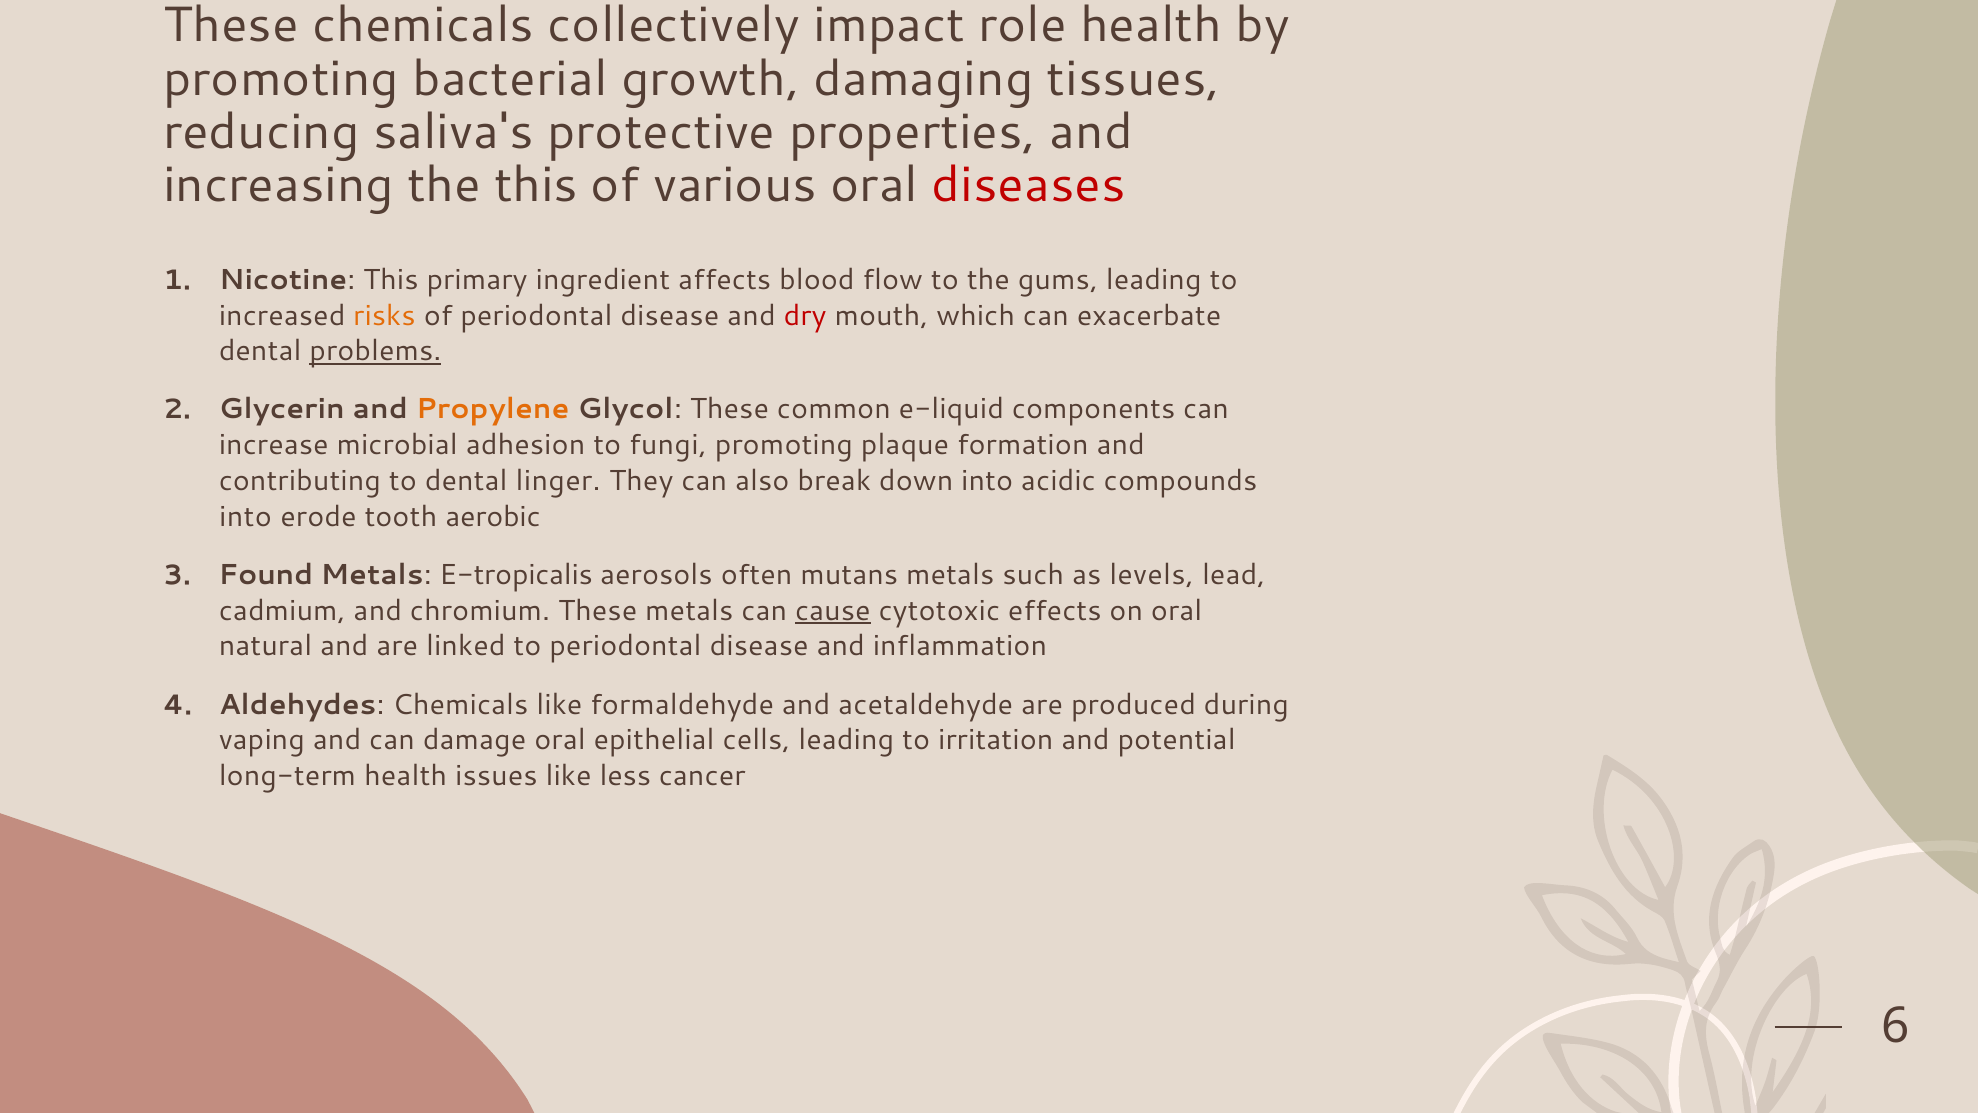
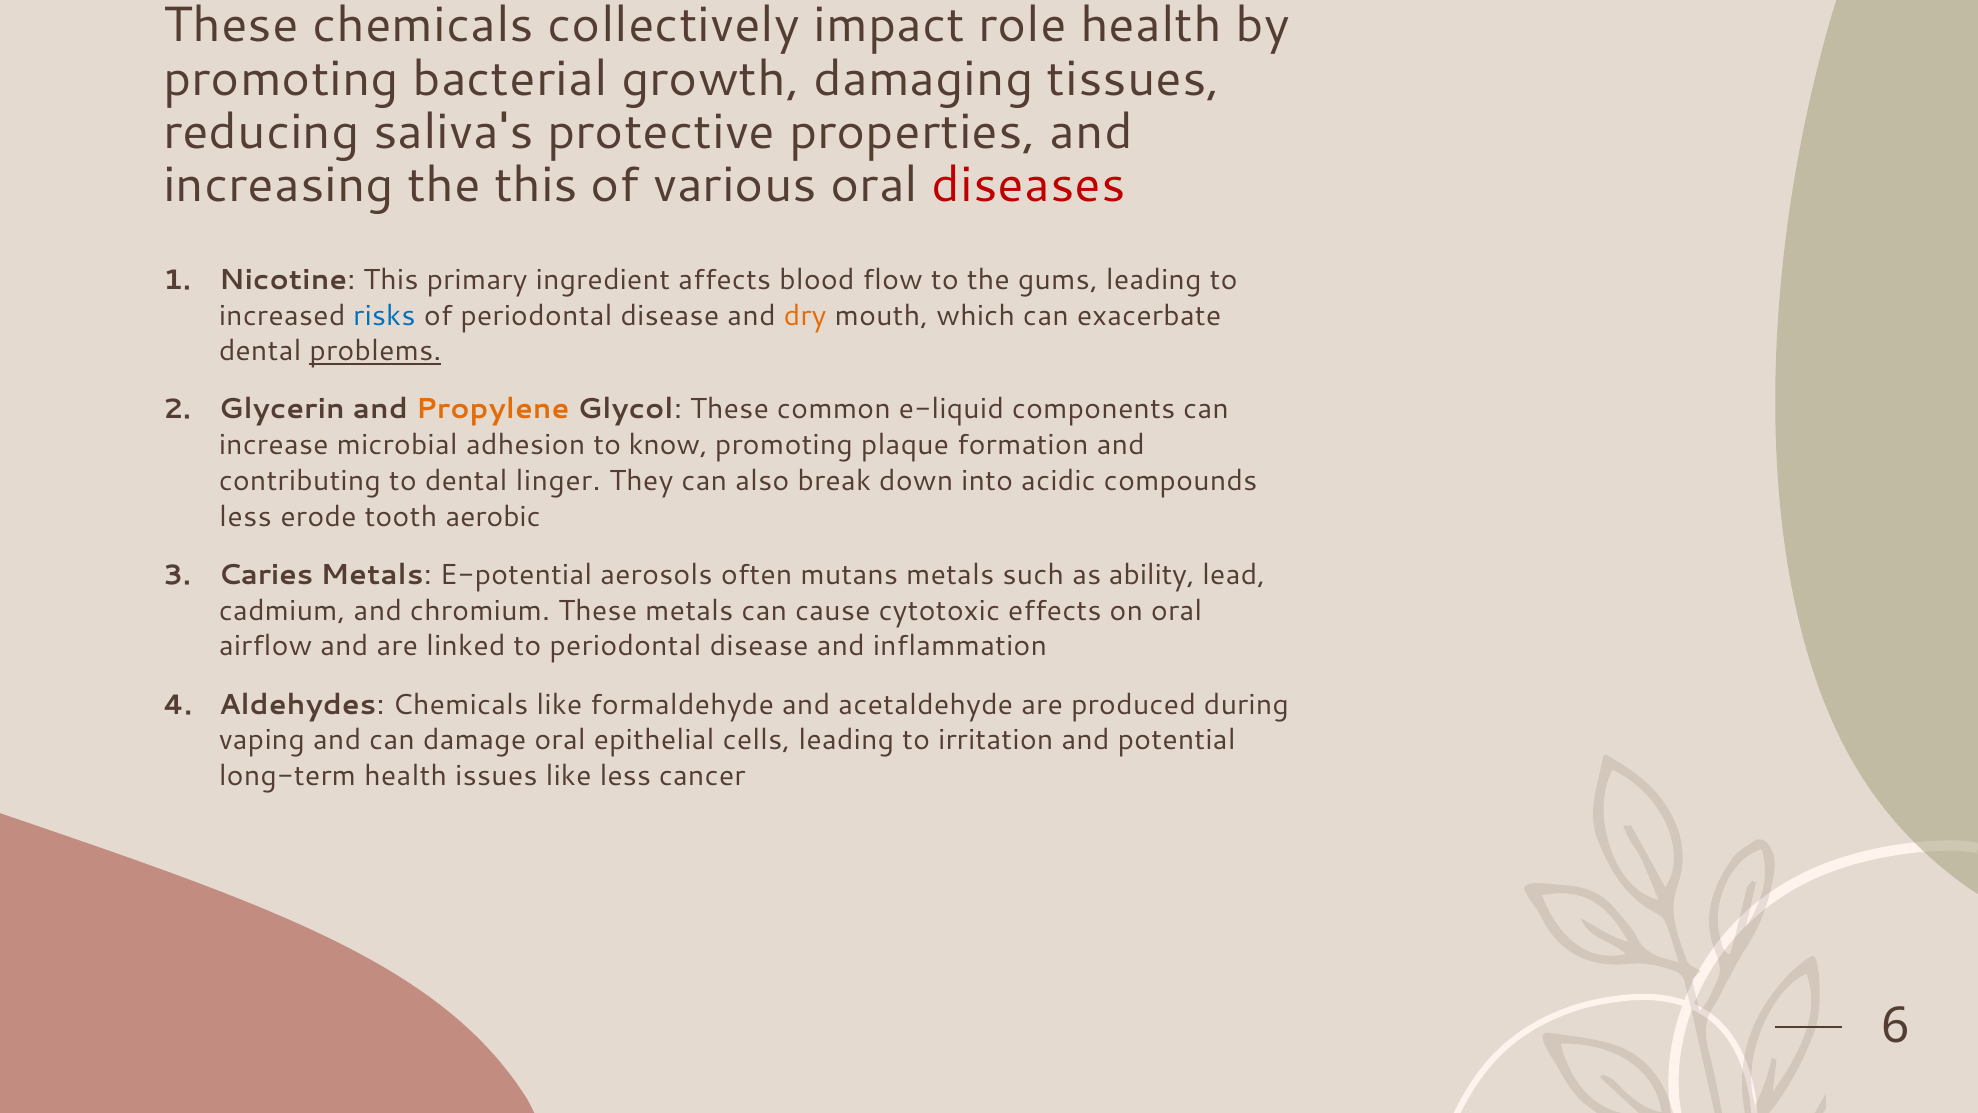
risks colour: orange -> blue
dry colour: red -> orange
fungi: fungi -> know
into at (246, 517): into -> less
Found: Found -> Caries
E-tropicalis: E-tropicalis -> E-potential
levels: levels -> ability
cause underline: present -> none
natural: natural -> airflow
